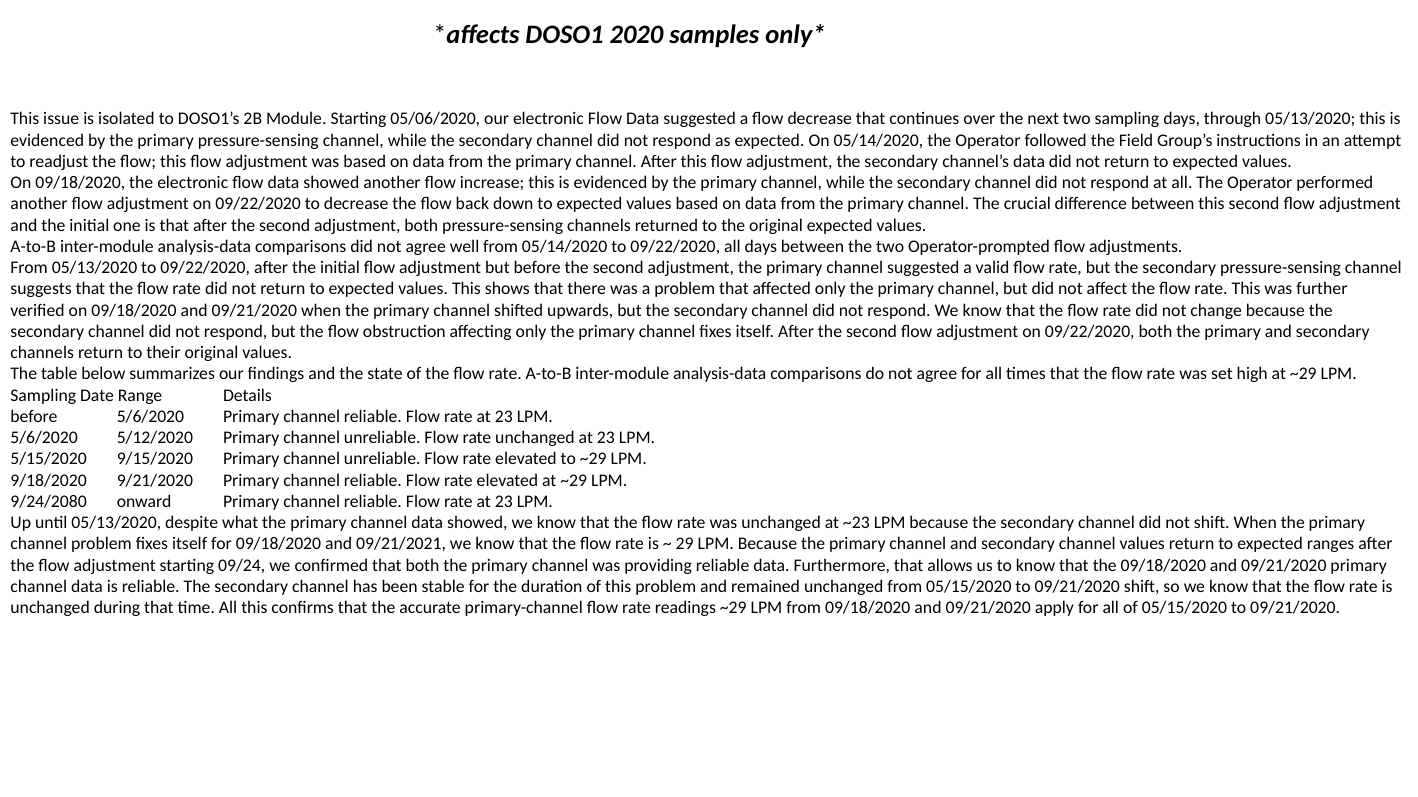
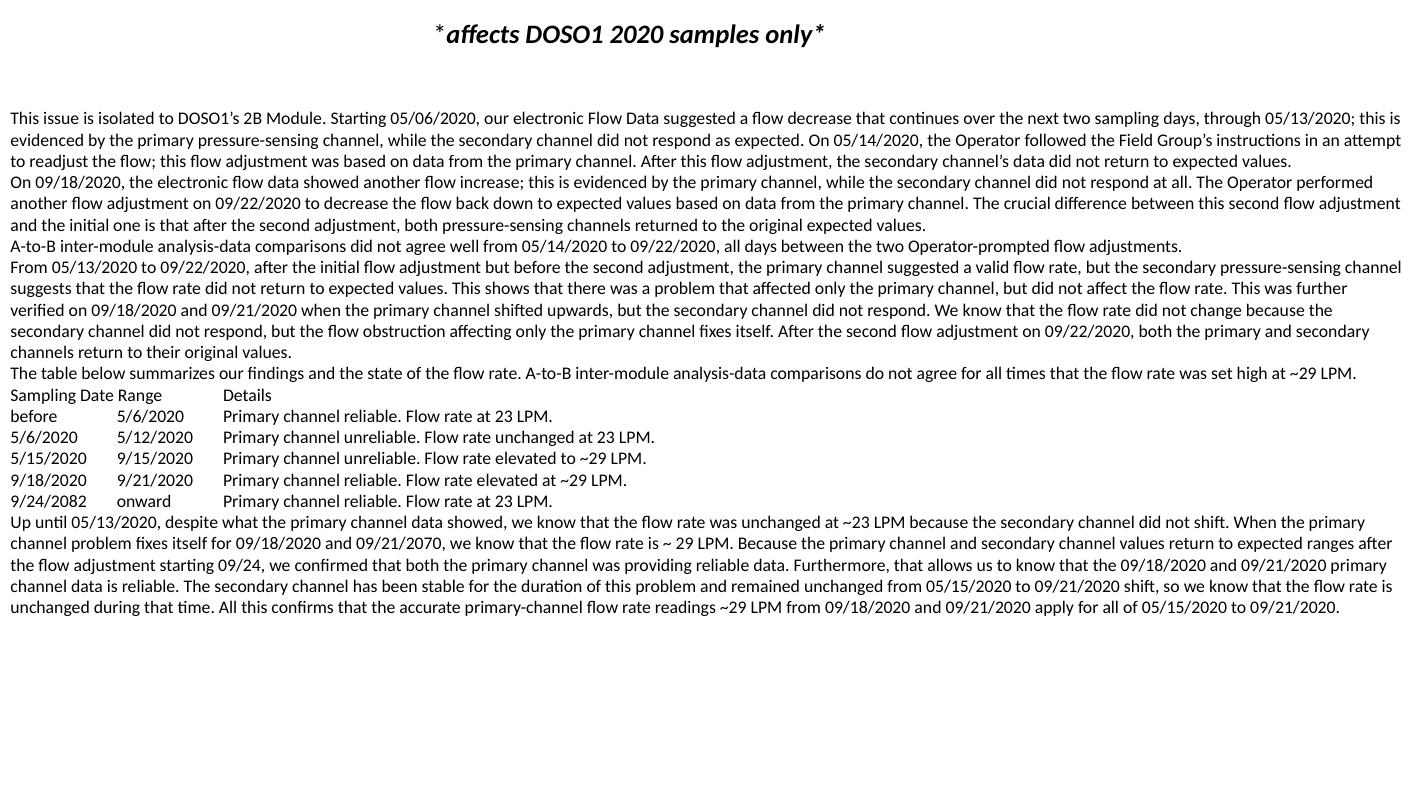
9/24/2080: 9/24/2080 -> 9/24/2082
09/21/2021: 09/21/2021 -> 09/21/2070
